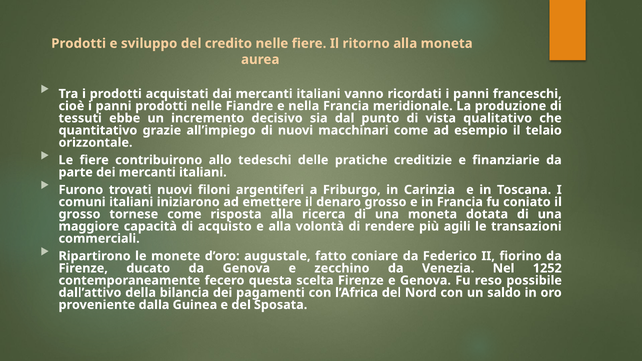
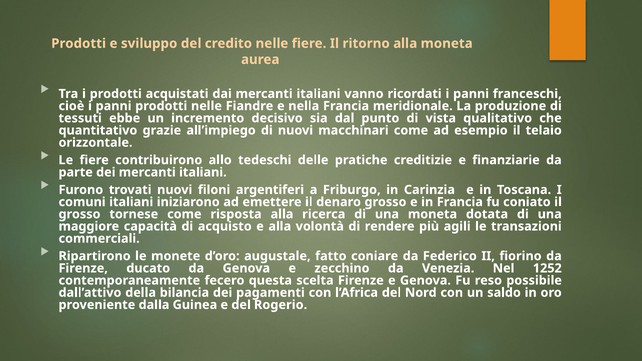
Sposata: Sposata -> Rogerio
